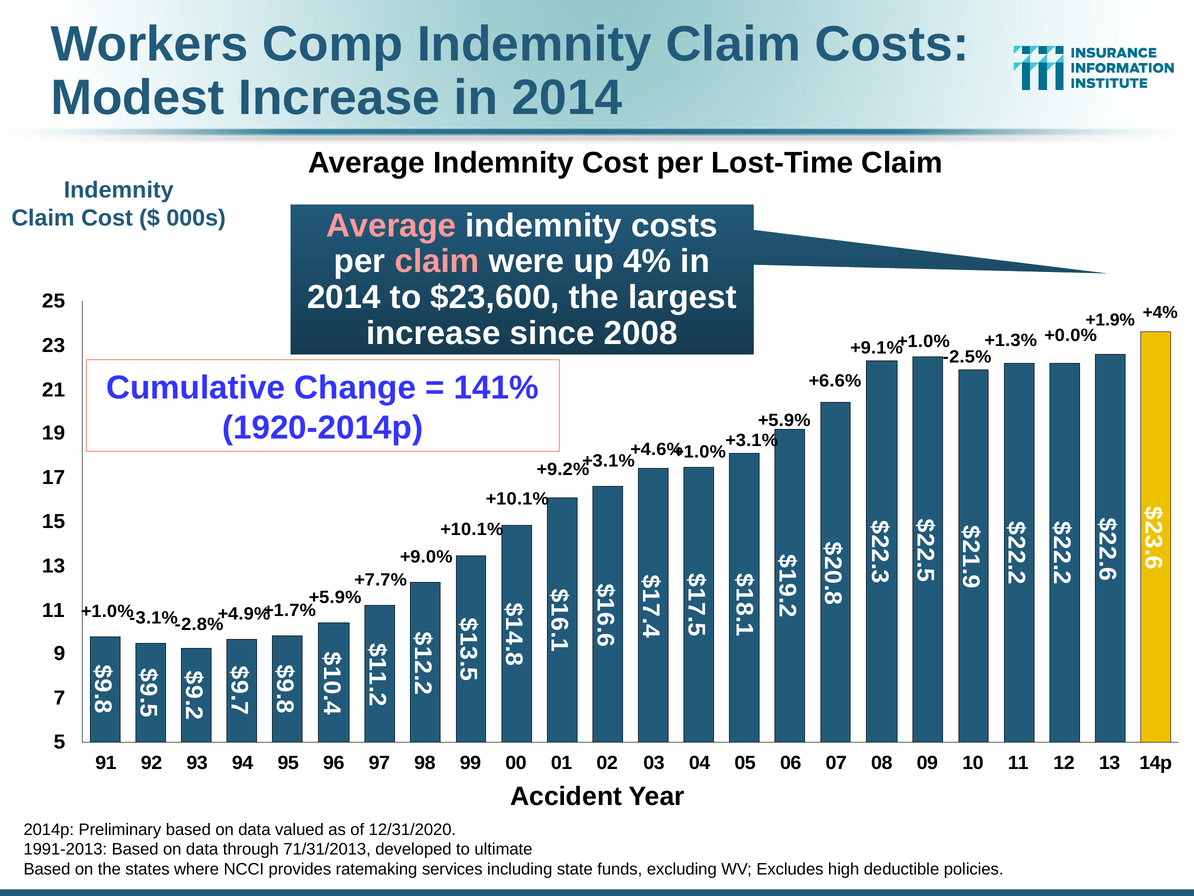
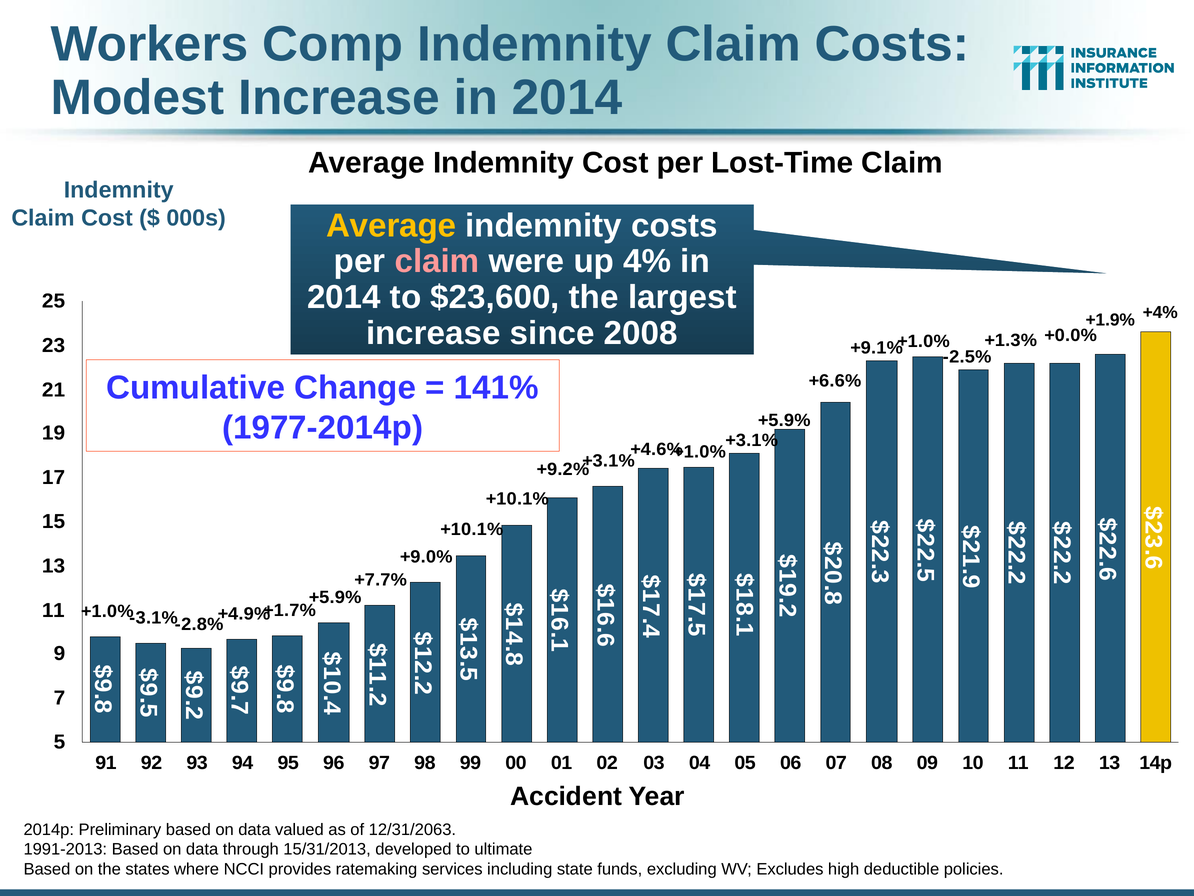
Average at (391, 225) colour: pink -> yellow
1920-2014p: 1920-2014p -> 1977-2014p
12/31/2020: 12/31/2020 -> 12/31/2063
71/31/2013: 71/31/2013 -> 15/31/2013
